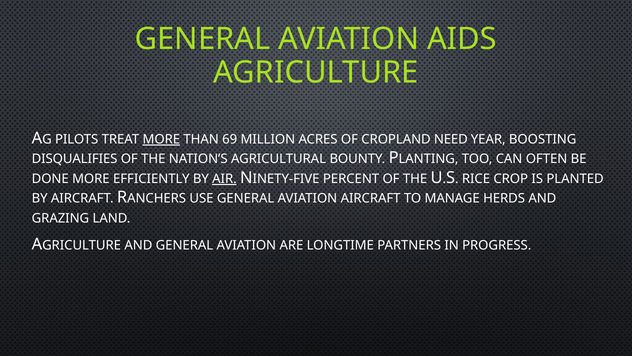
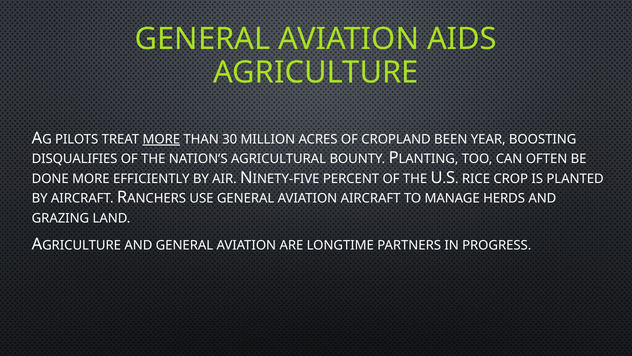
69: 69 -> 30
NEED: NEED -> BEEN
AIR underline: present -> none
